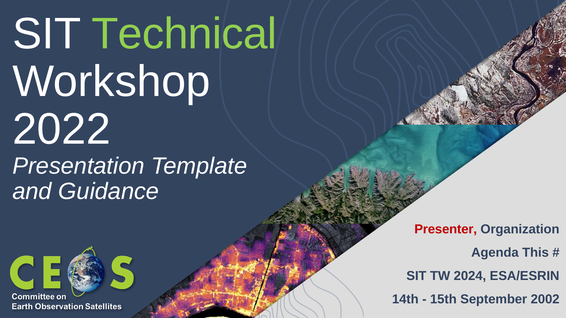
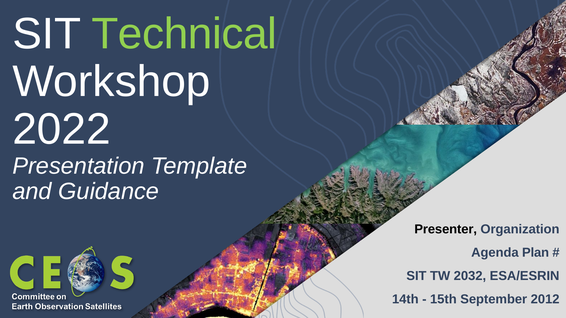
Presenter colour: red -> black
This: This -> Plan
2024: 2024 -> 2032
2002: 2002 -> 2012
